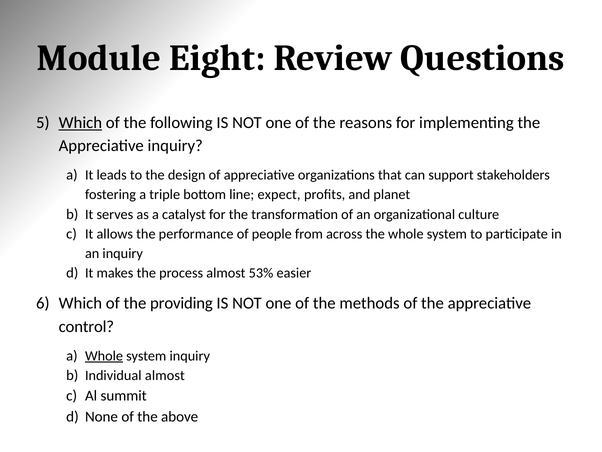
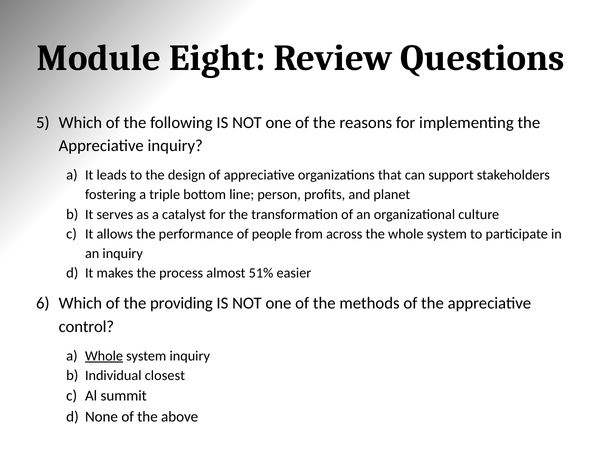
Which at (80, 123) underline: present -> none
expect: expect -> person
53%: 53% -> 51%
Individual almost: almost -> closest
